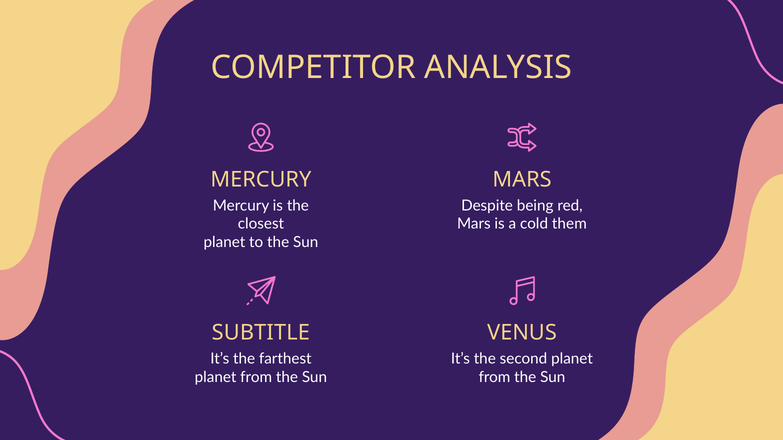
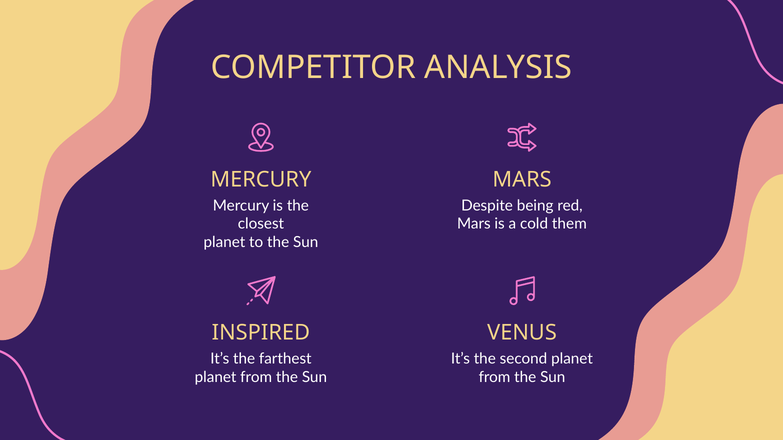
SUBTITLE: SUBTITLE -> INSPIRED
